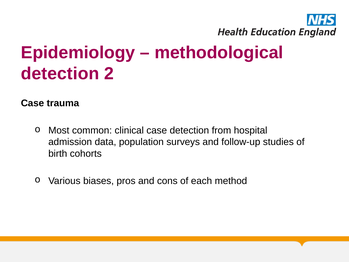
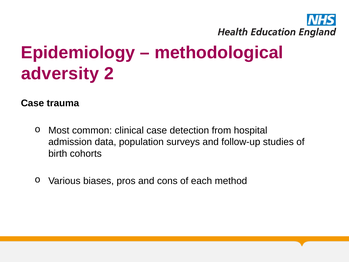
detection at (60, 73): detection -> adversity
